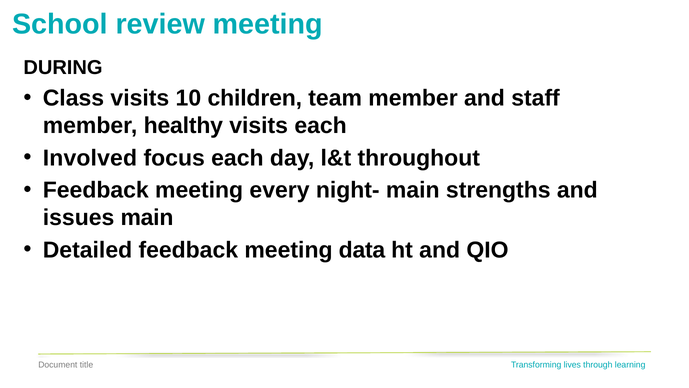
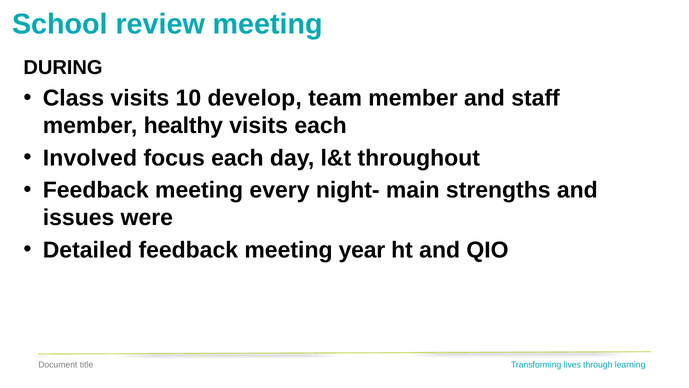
children: children -> develop
issues main: main -> were
data: data -> year
